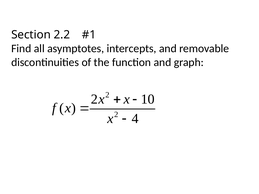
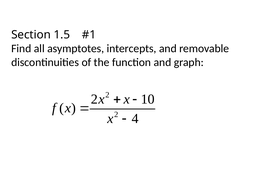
2.2: 2.2 -> 1.5
